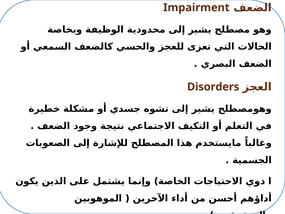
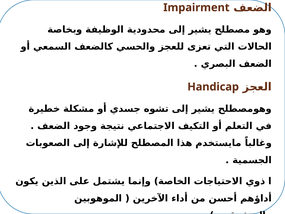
Disorders: Disorders -> Handicap
